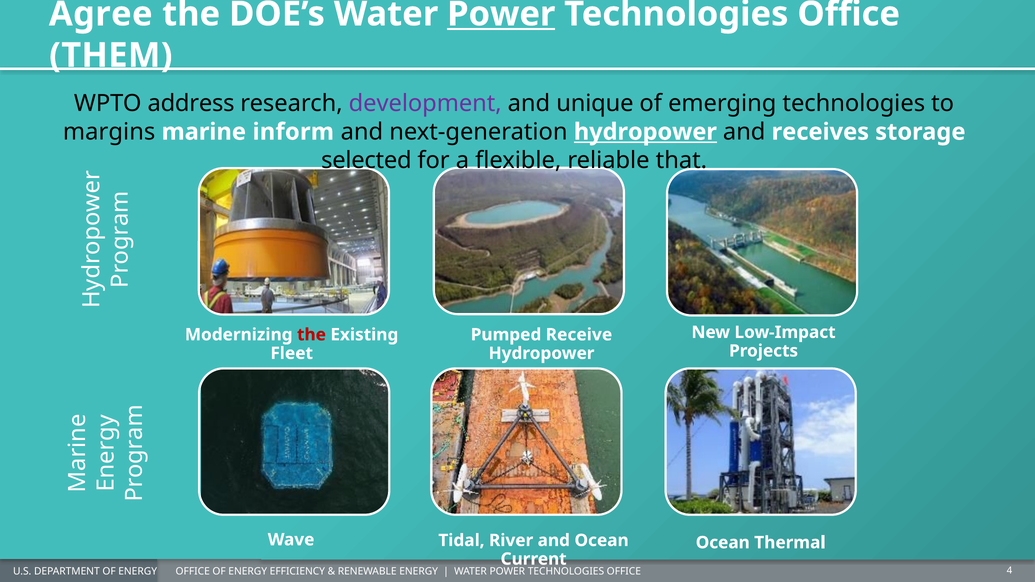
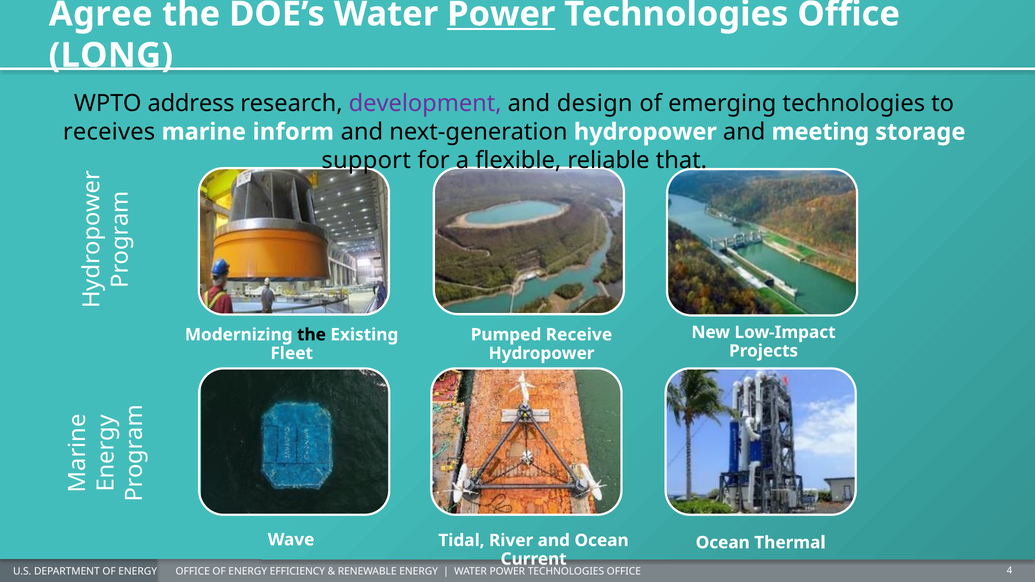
THEM: THEM -> LONG
unique: unique -> design
margins: margins -> receives
hydropower at (645, 132) underline: present -> none
receives: receives -> meeting
selected: selected -> support
the at (311, 335) colour: red -> black
